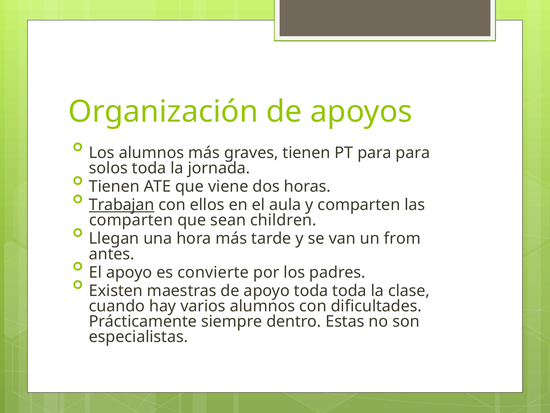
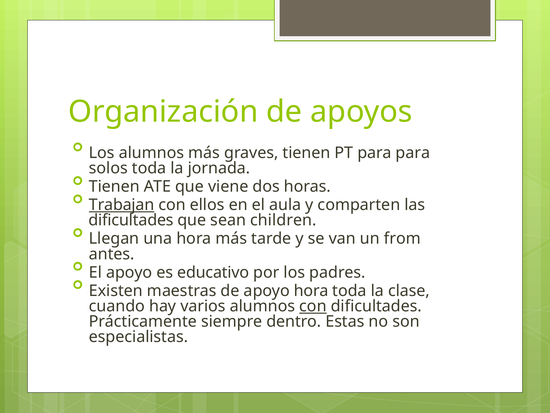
comparten at (131, 220): comparten -> dificultades
convierte: convierte -> educativo
apoyo toda: toda -> hora
con at (313, 306) underline: none -> present
